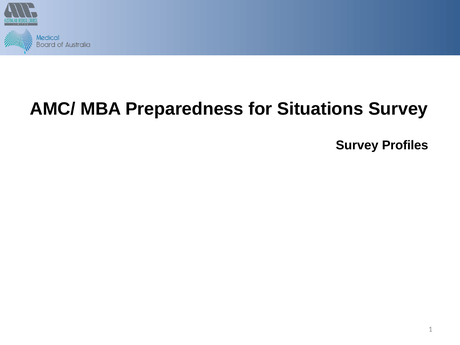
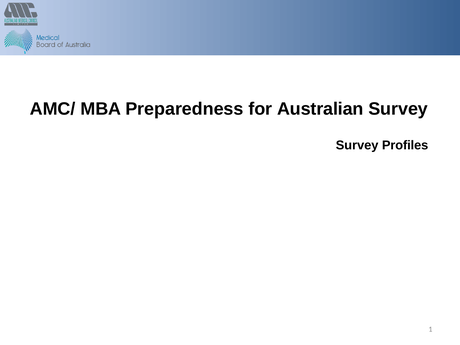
Situations: Situations -> Australian
